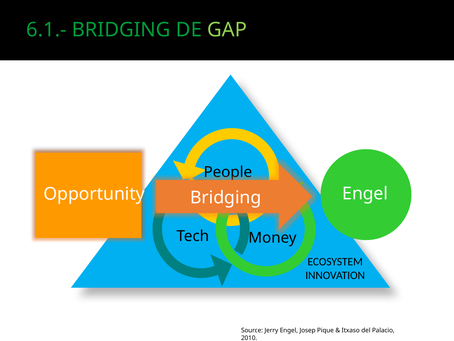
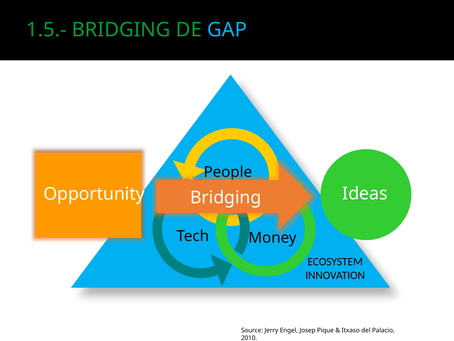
6.1.-: 6.1.- -> 1.5.-
GAP colour: light green -> light blue
Bridging Engel: Engel -> Ideas
